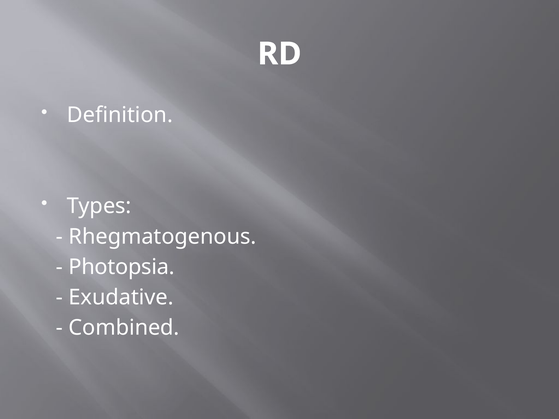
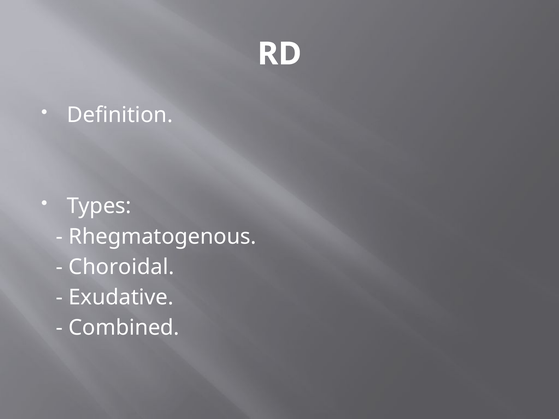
Photopsia: Photopsia -> Choroidal
